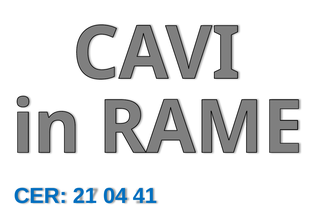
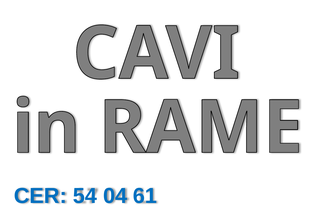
21: 21 -> 54
41: 41 -> 61
